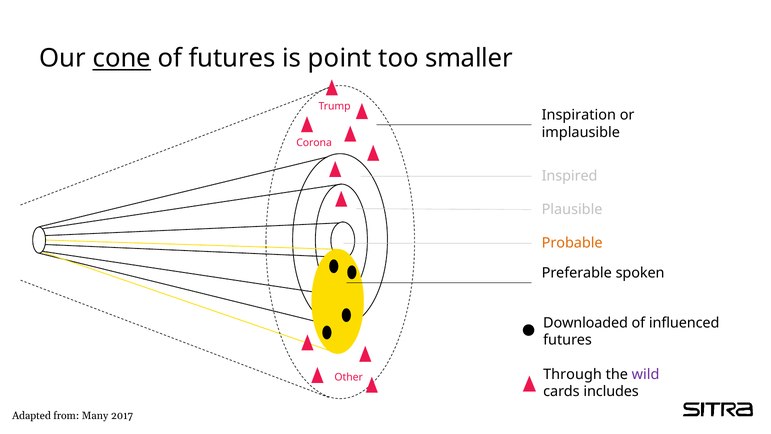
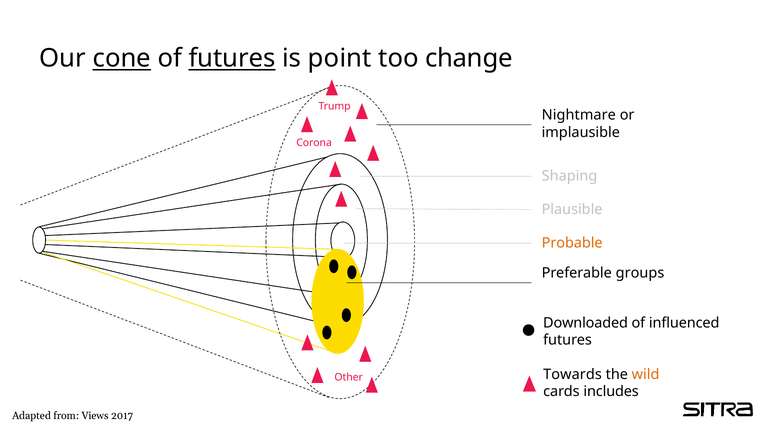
futures at (232, 58) underline: none -> present
smaller: smaller -> change
Inspiration: Inspiration -> Nightmare
Inspired: Inspired -> Shaping
spoken: spoken -> groups
Through: Through -> Towards
wild colour: purple -> orange
Many: Many -> Views
